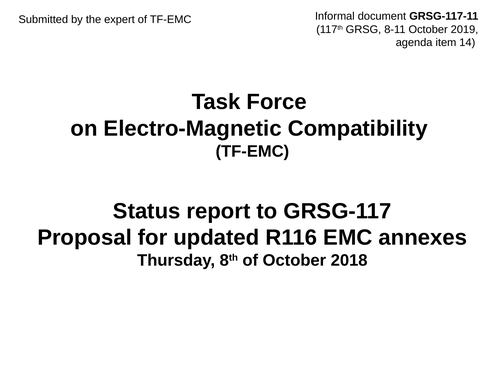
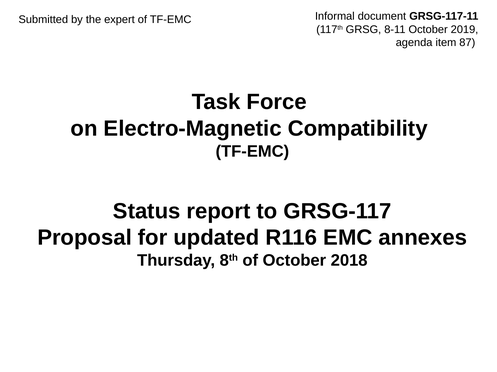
14: 14 -> 87
